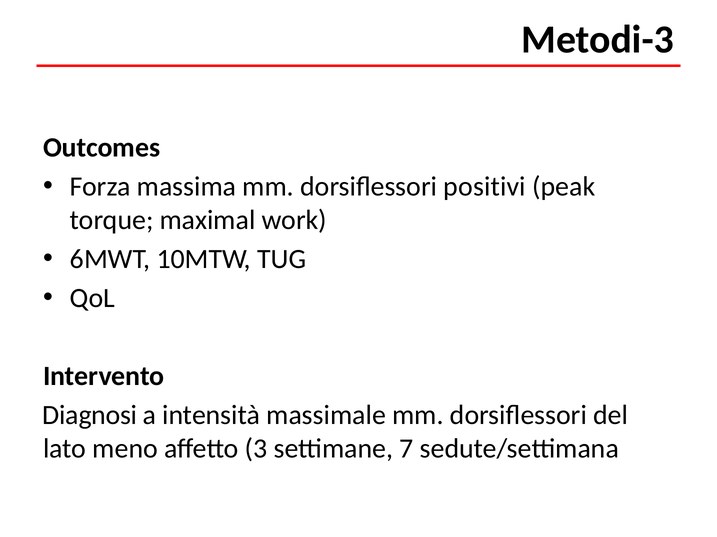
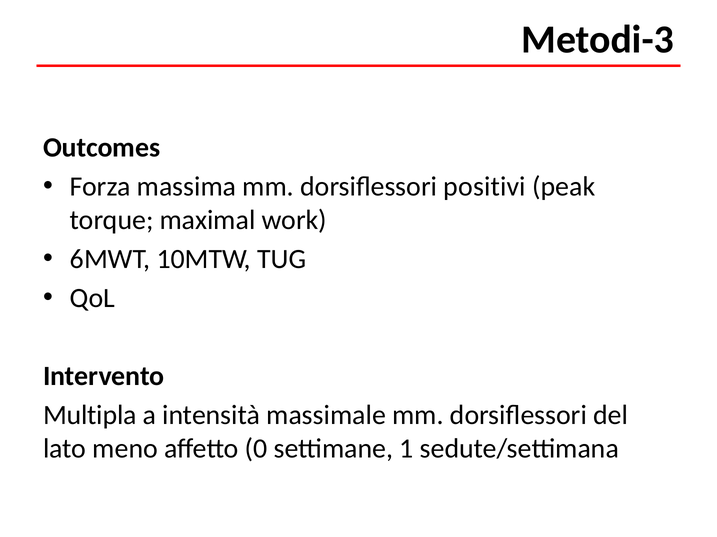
Diagnosi: Diagnosi -> Multipla
3: 3 -> 0
7: 7 -> 1
